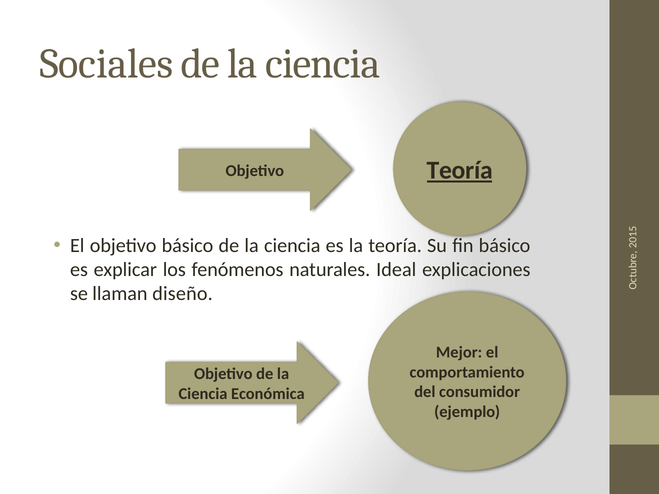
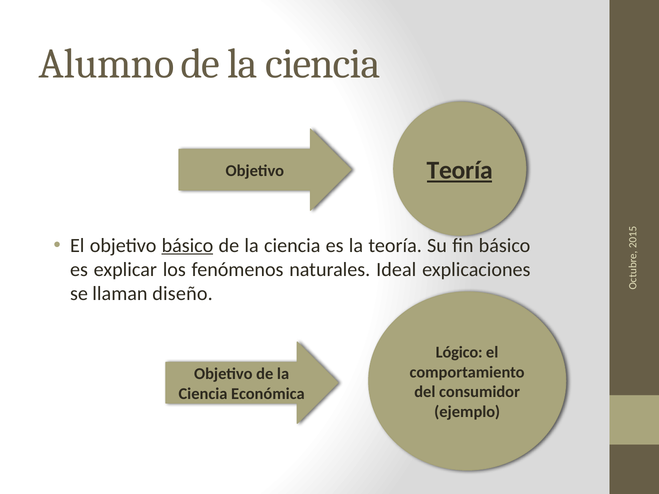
Sociales: Sociales -> Alumno
básico at (187, 246) underline: none -> present
Mejor: Mejor -> Lógico
